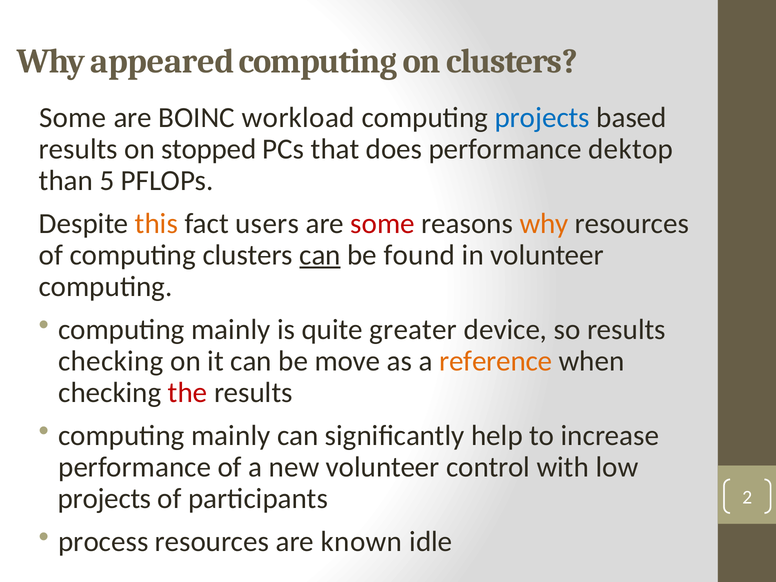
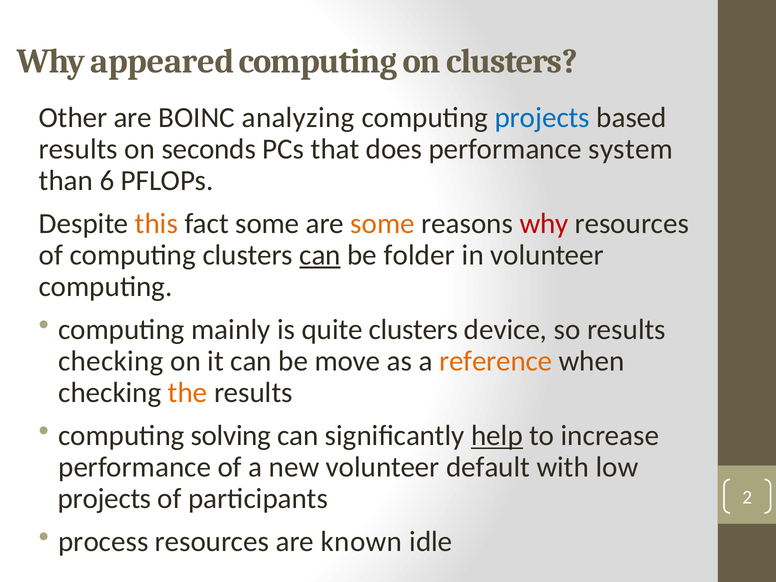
Some at (73, 118): Some -> Other
workload: workload -> analyzing
stopped: stopped -> seconds
dektop: dektop -> system
5: 5 -> 6
fact users: users -> some
some at (383, 224) colour: red -> orange
why at (544, 224) colour: orange -> red
found: found -> folder
quite greater: greater -> clusters
the colour: red -> orange
mainly at (231, 436): mainly -> solving
help underline: none -> present
control: control -> default
